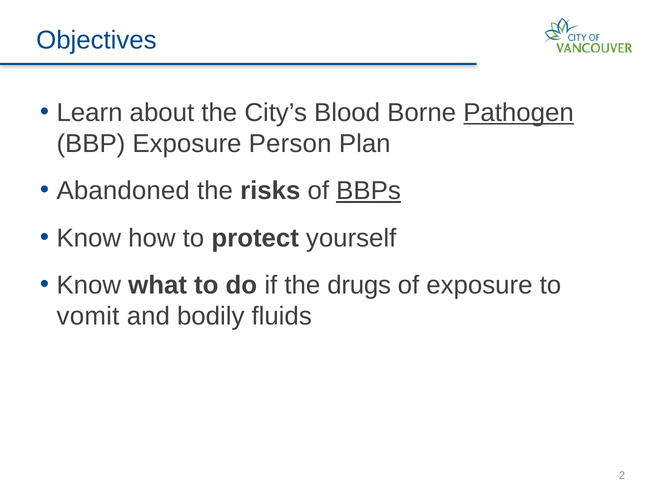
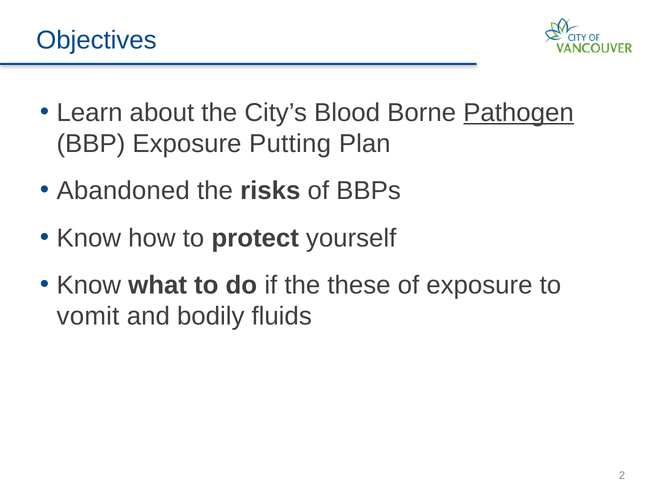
Person: Person -> Putting
BBPs underline: present -> none
drugs: drugs -> these
